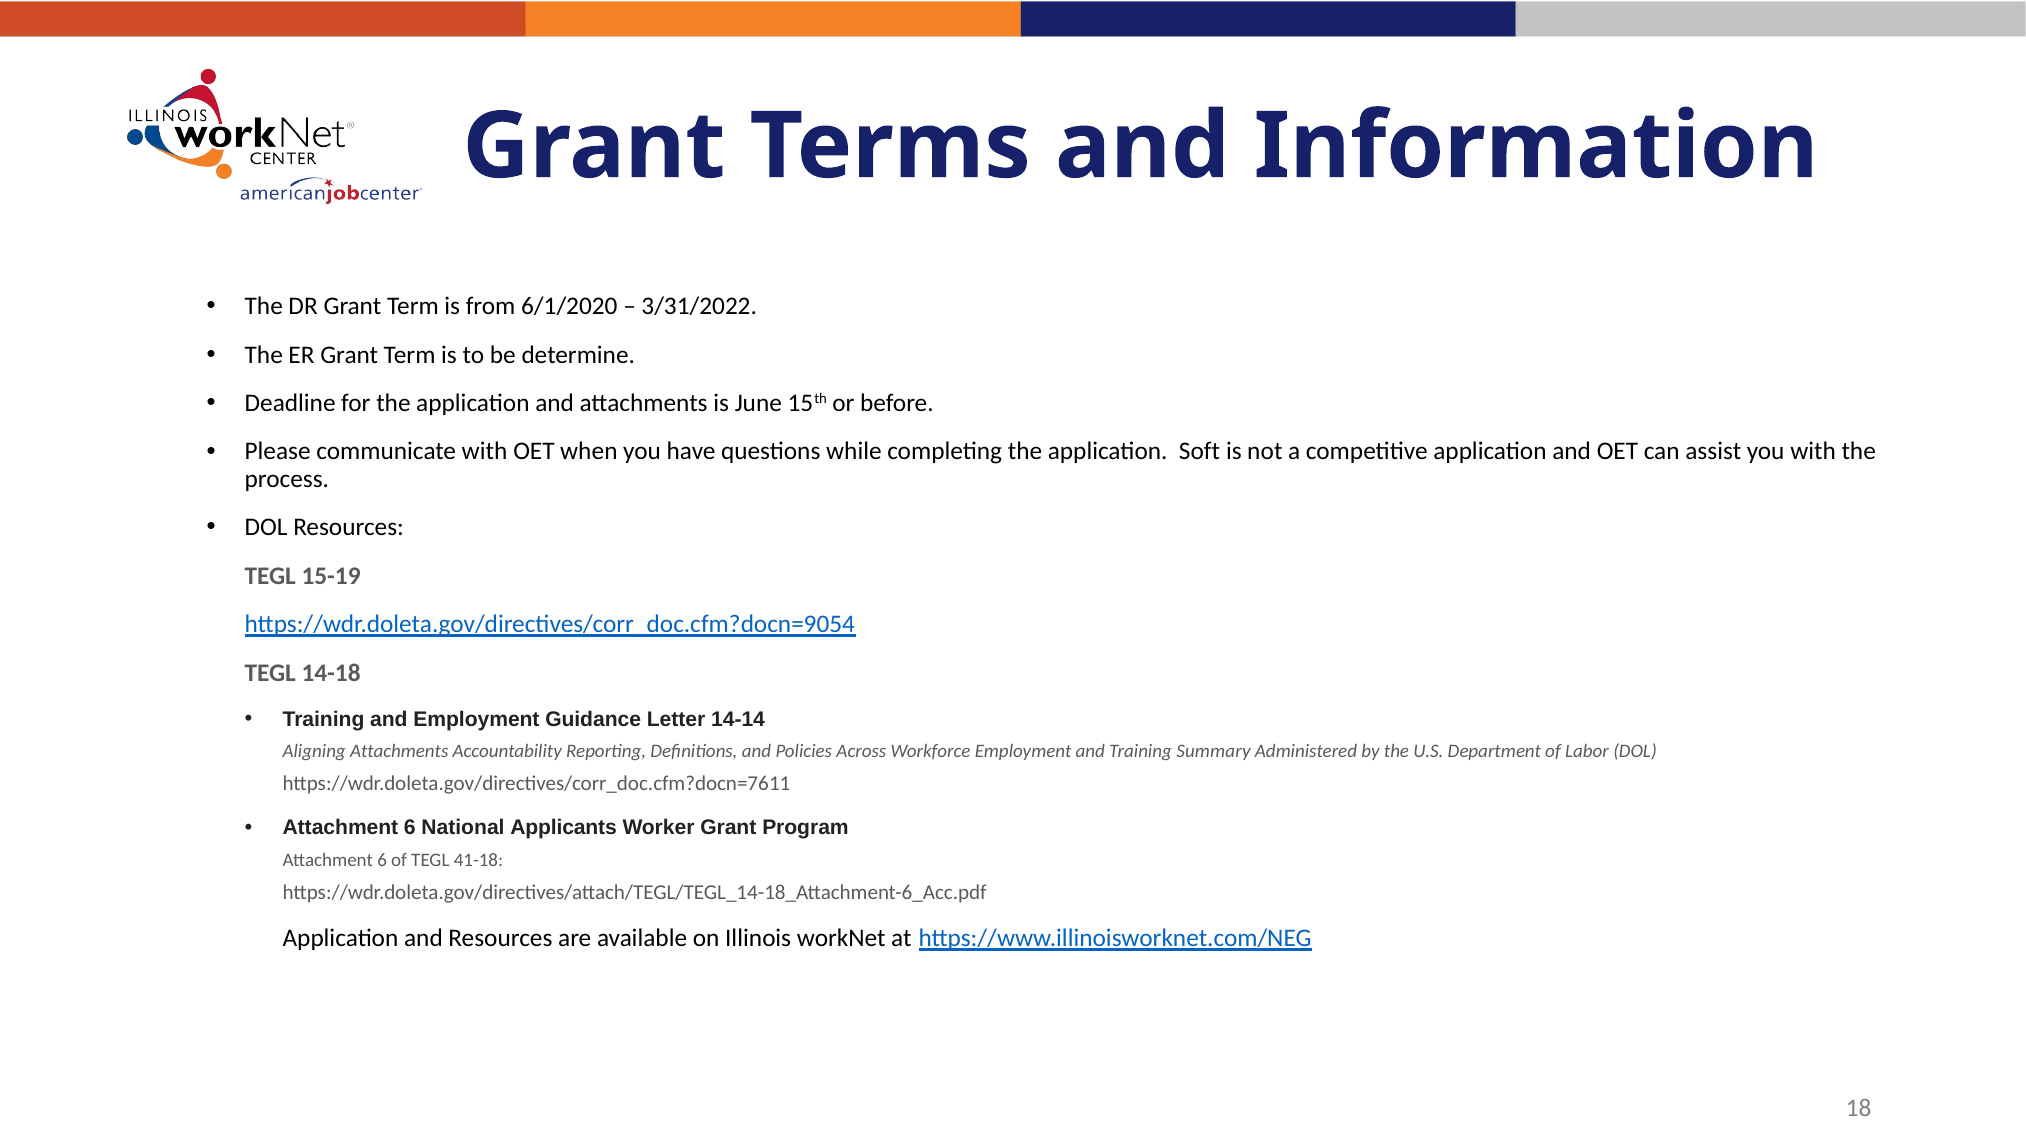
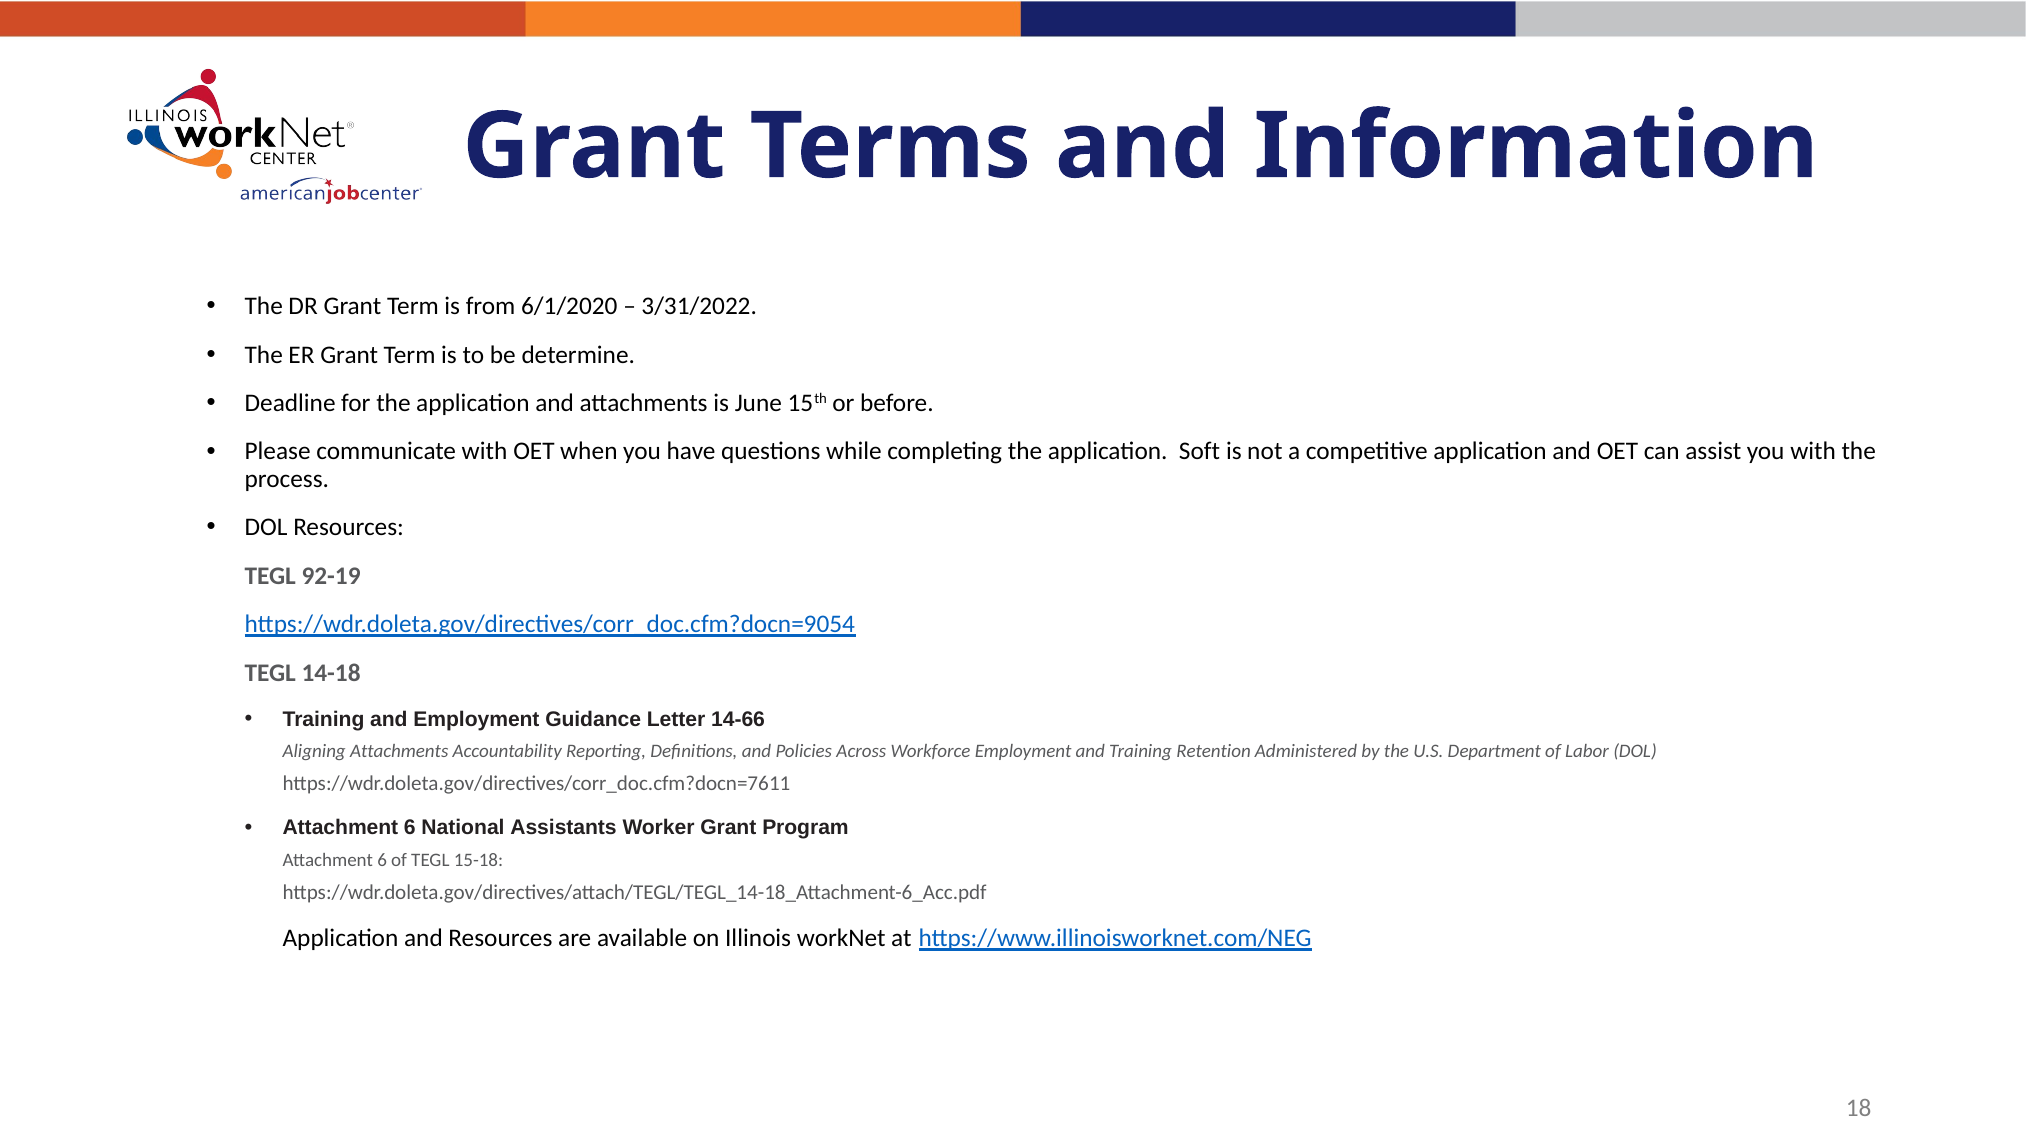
15-19: 15-19 -> 92-19
14-14: 14-14 -> 14-66
Summary: Summary -> Retention
Applicants: Applicants -> Assistants
41-18: 41-18 -> 15-18
